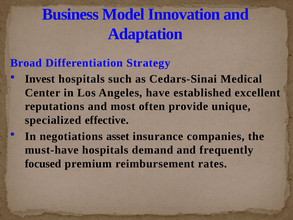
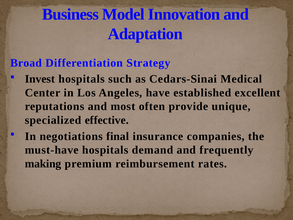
asset: asset -> final
focused: focused -> making
